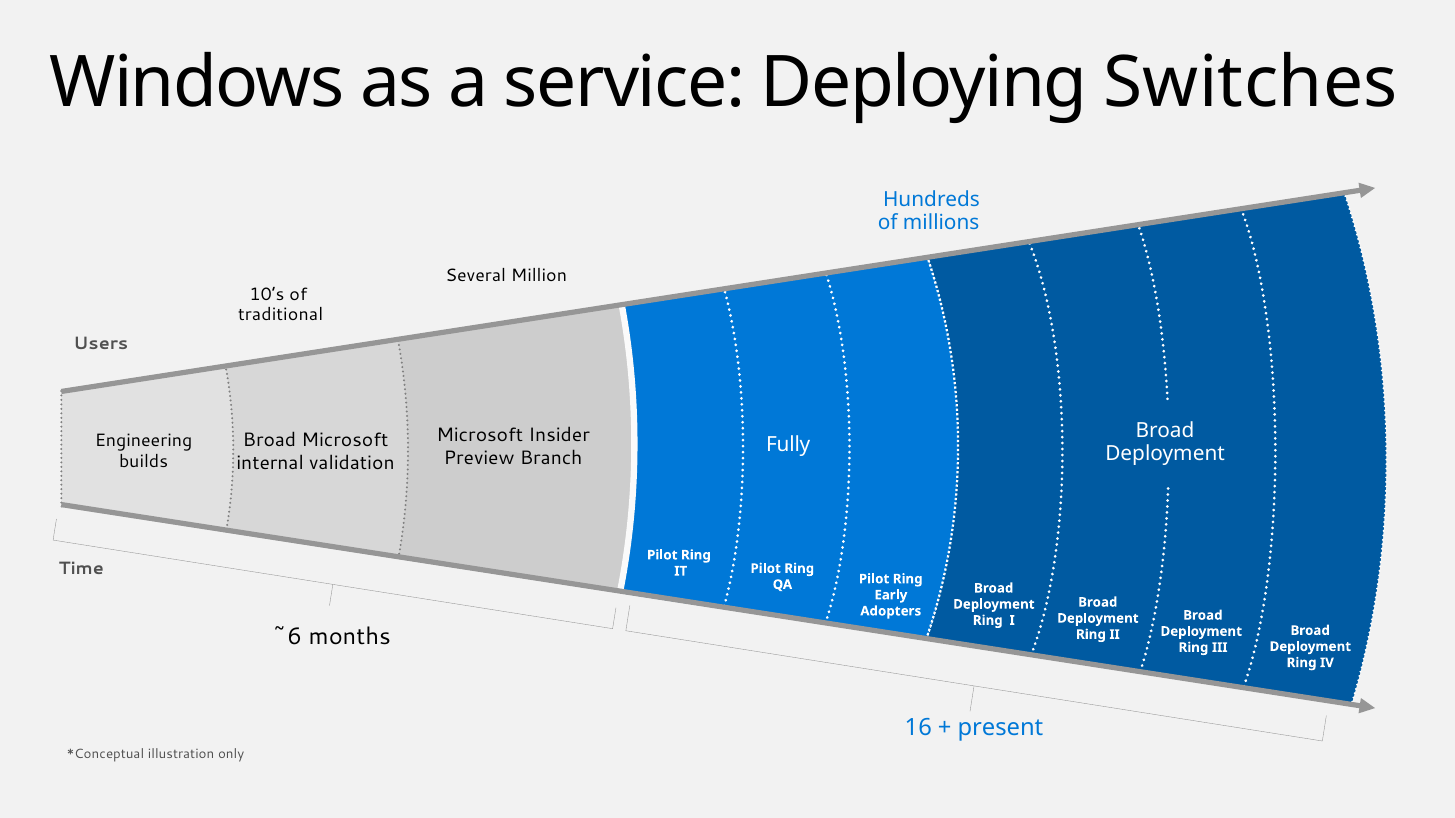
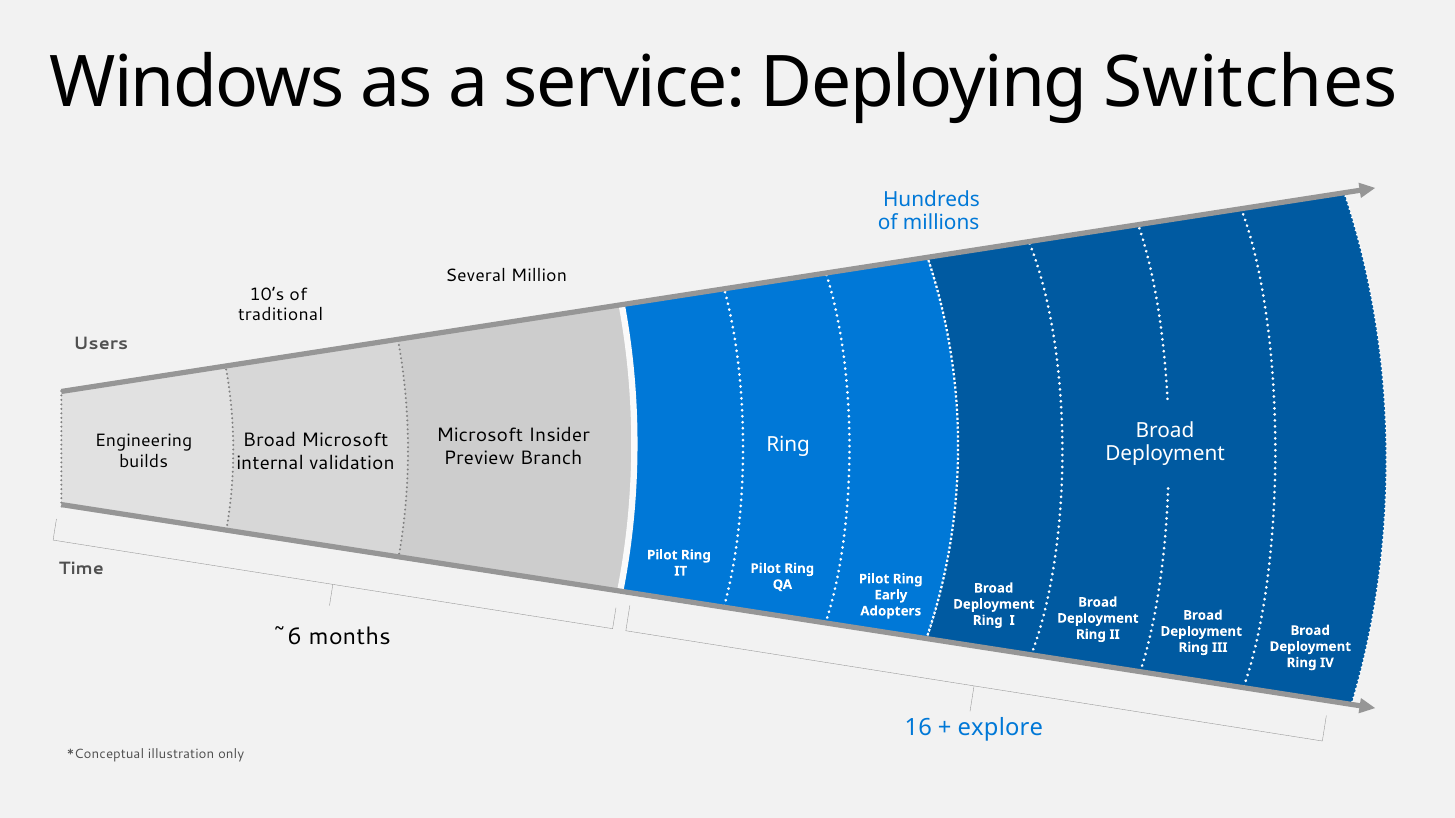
Fully at (788, 444): Fully -> Ring
present: present -> explore
